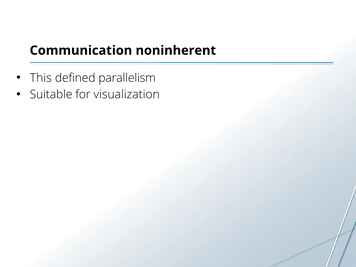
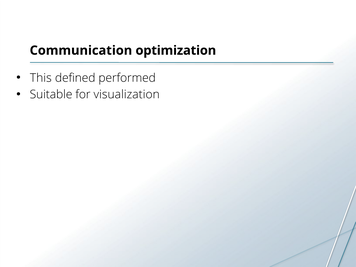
noninherent: noninherent -> optimization
parallelism: parallelism -> performed
